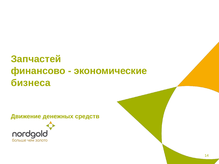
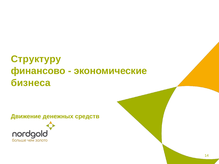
Запчастей: Запчастей -> Структуру
